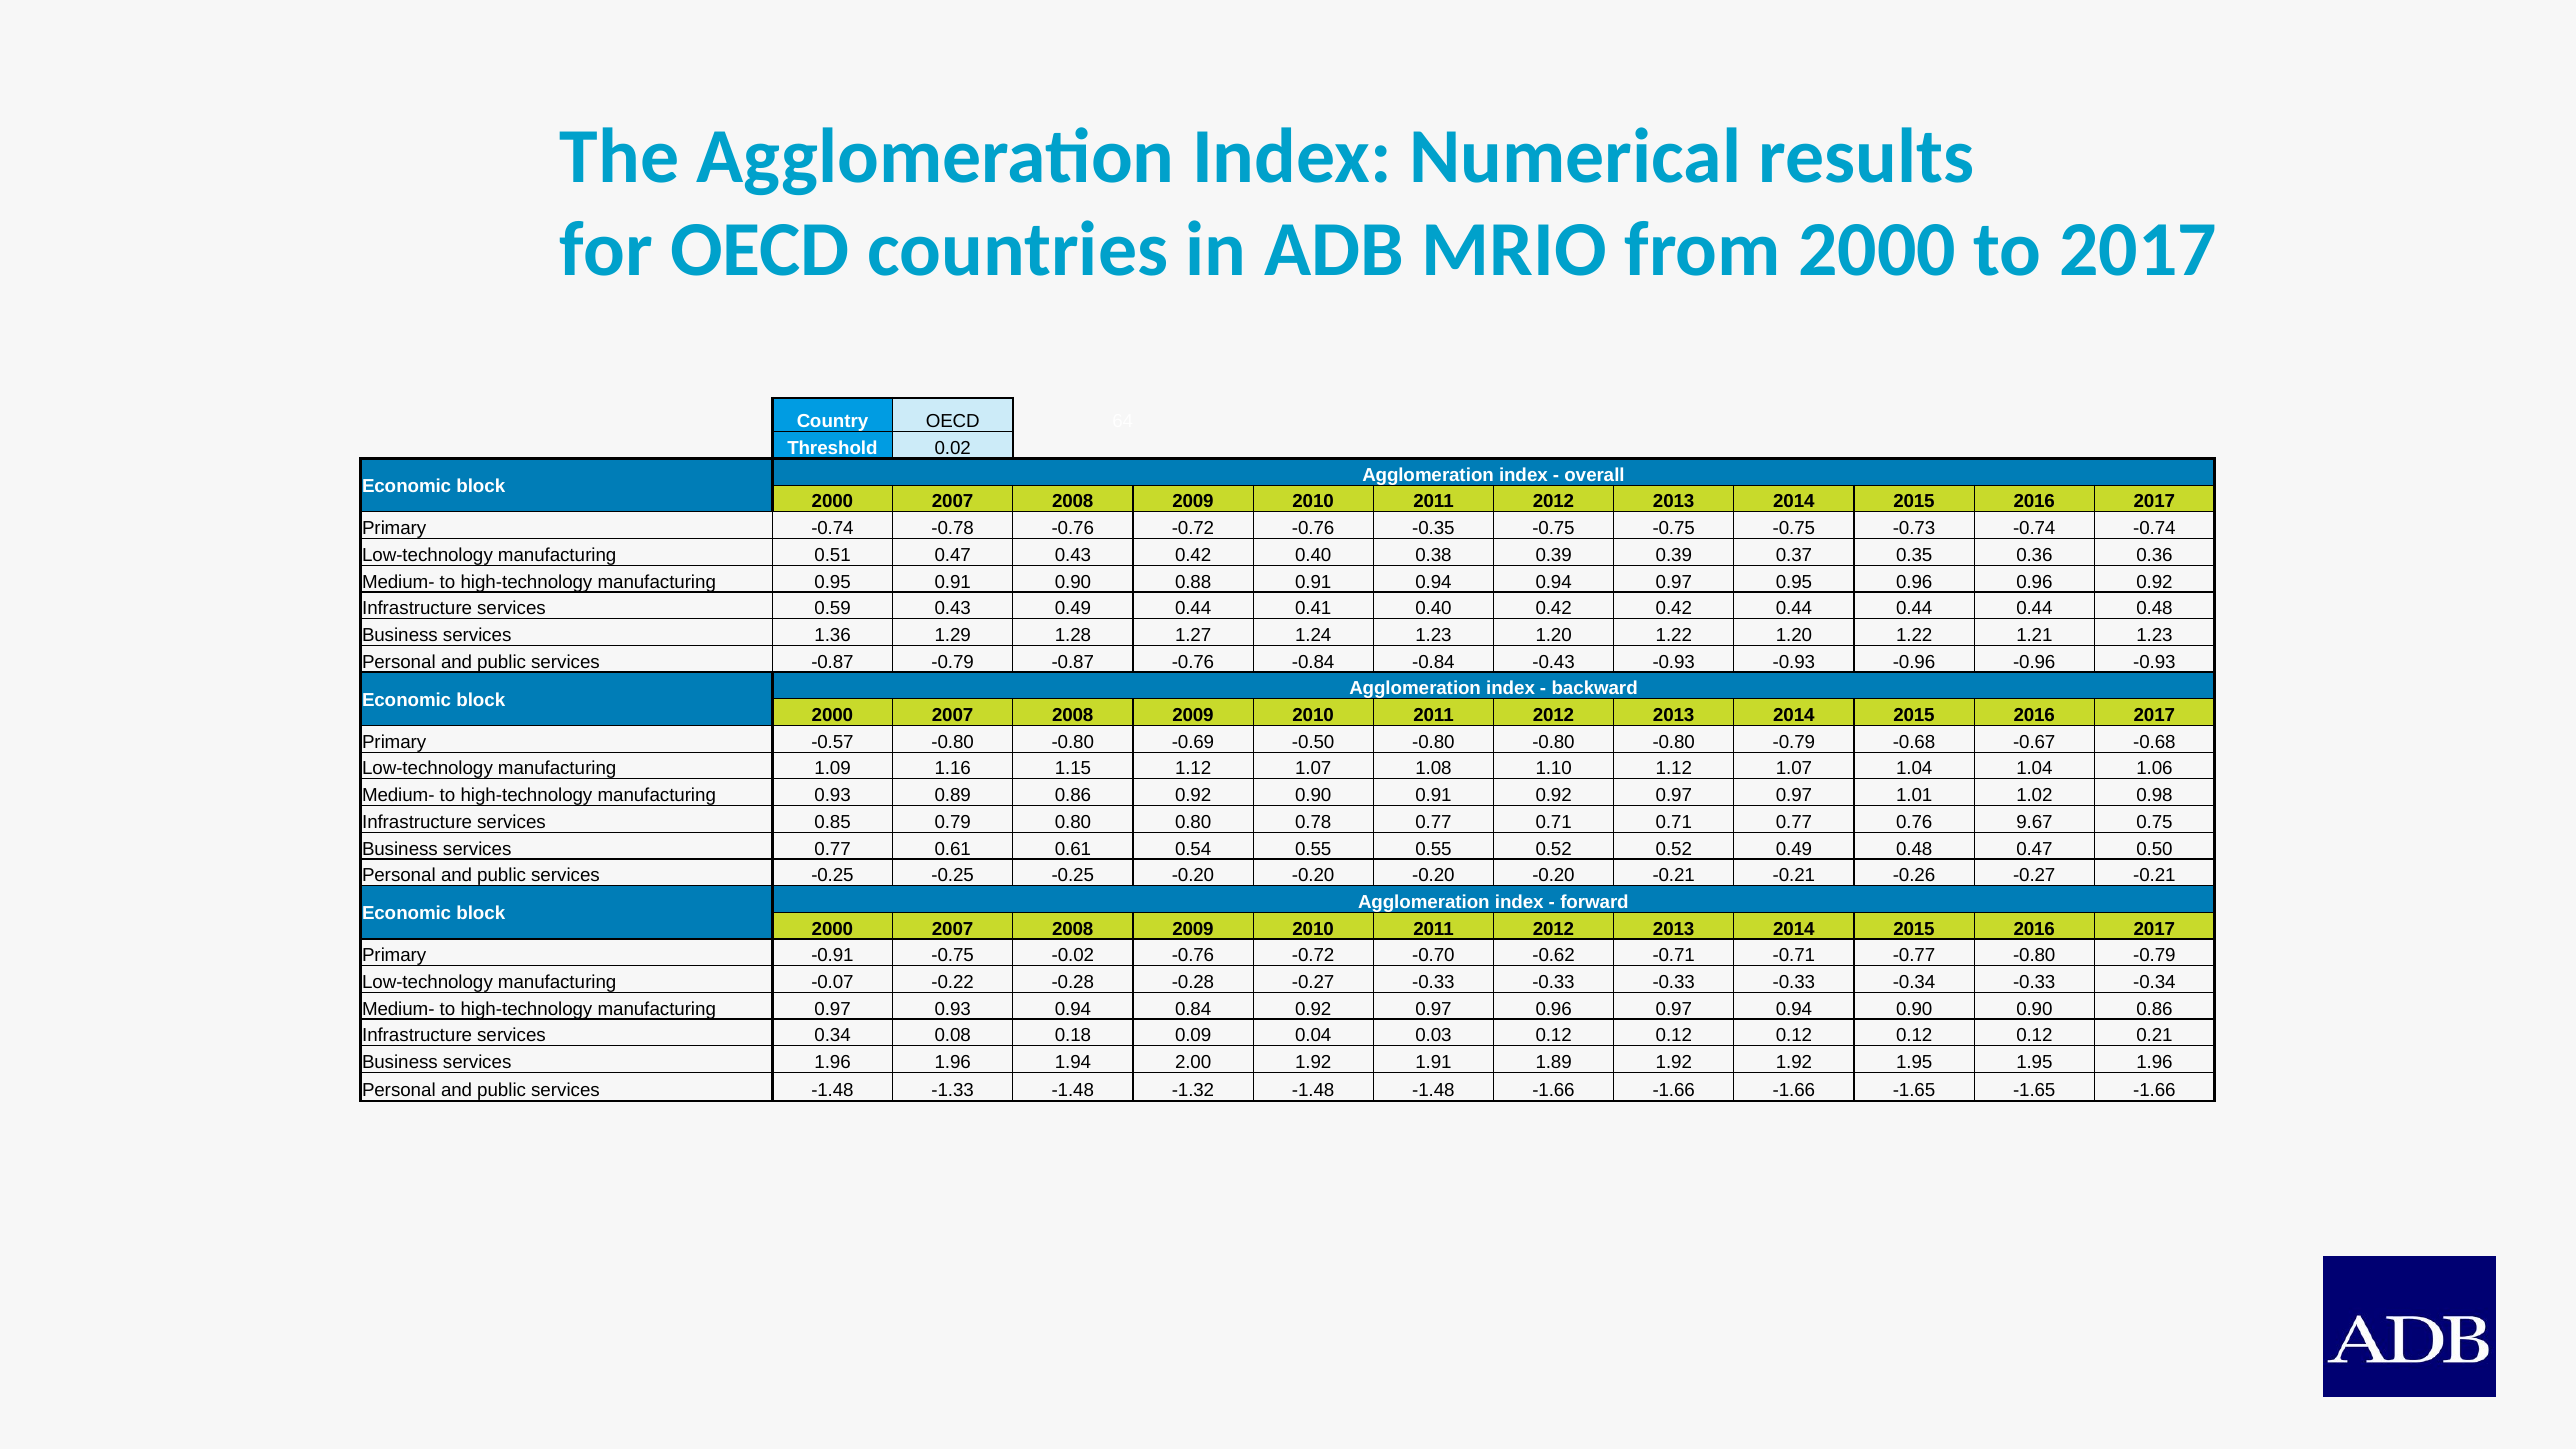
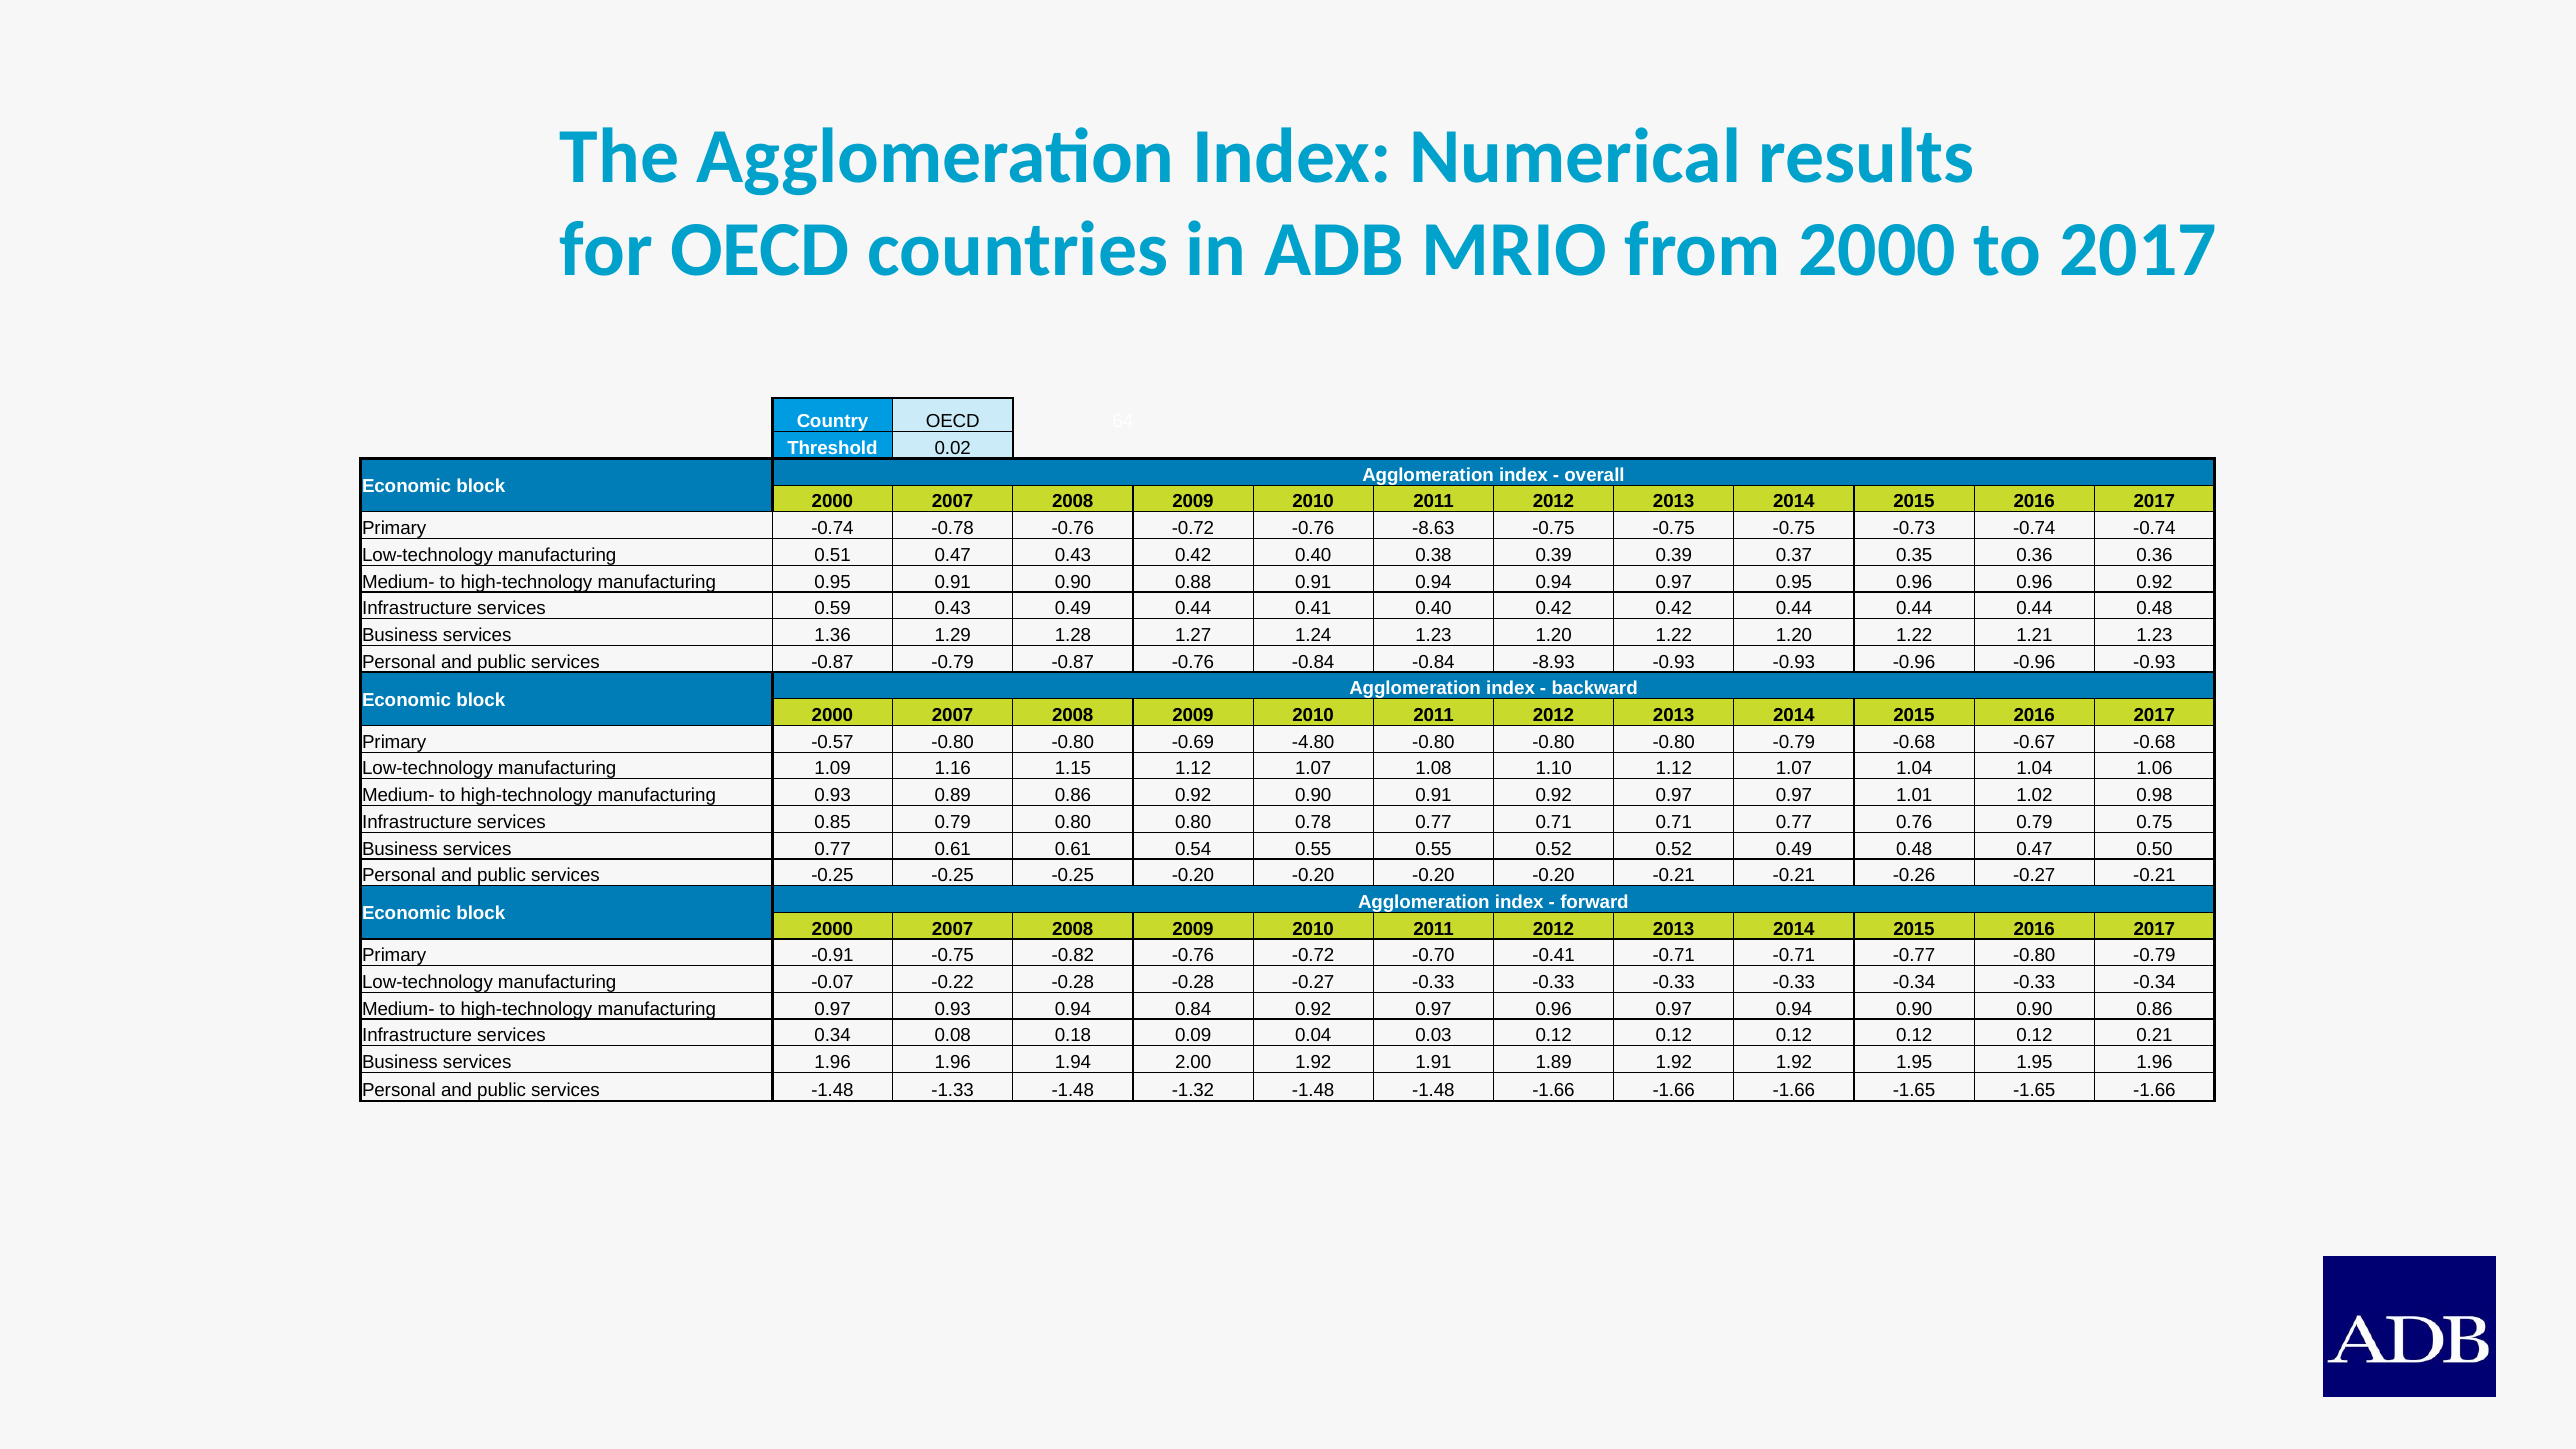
-0.35: -0.35 -> -8.63
-0.43: -0.43 -> -8.93
-0.50: -0.50 -> -4.80
0.76 9.67: 9.67 -> 0.79
-0.02: -0.02 -> -0.82
-0.62: -0.62 -> -0.41
